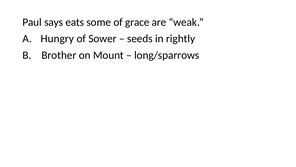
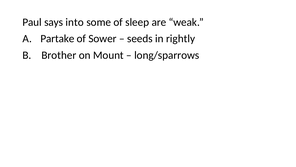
eats: eats -> into
grace: grace -> sleep
Hungry: Hungry -> Partake
